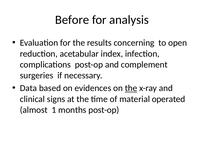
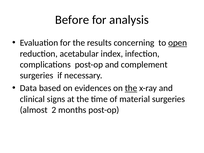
open underline: none -> present
material operated: operated -> surgeries
1: 1 -> 2
